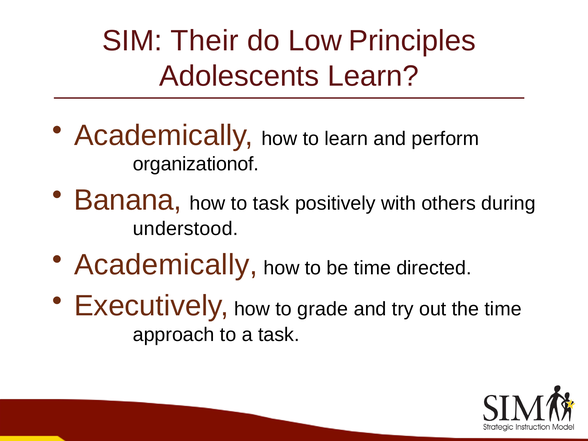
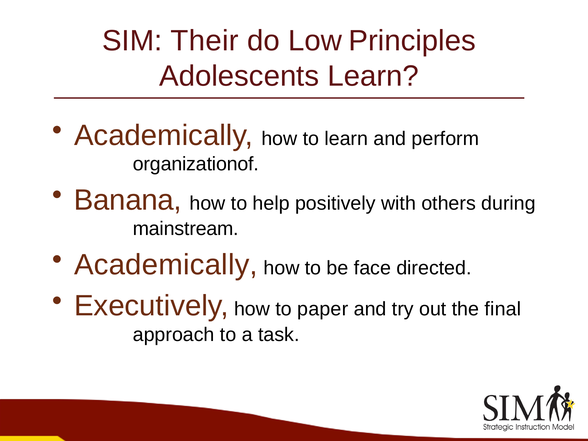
to task: task -> help
understood: understood -> mainstream
be time: time -> face
grade: grade -> paper
the time: time -> final
